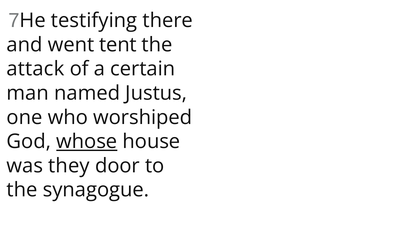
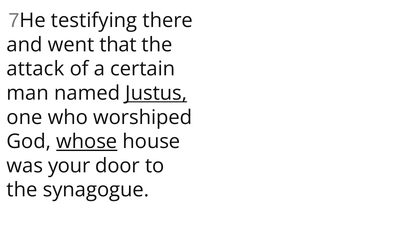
tent: tent -> that
Justus underline: none -> present
they: they -> your
